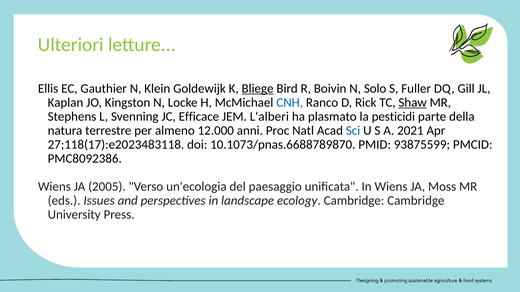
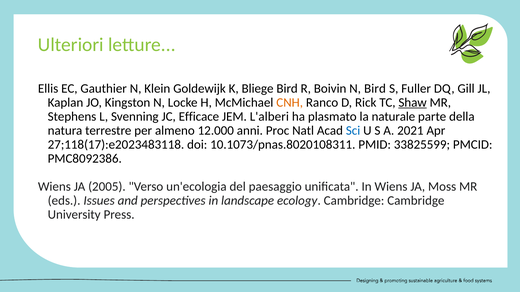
Bliege underline: present -> none
N Solo: Solo -> Bird
CNH colour: blue -> orange
pesticidi: pesticidi -> naturale
10.1073/pnas.6688789870: 10.1073/pnas.6688789870 -> 10.1073/pnas.8020108311
93875599: 93875599 -> 33825599
